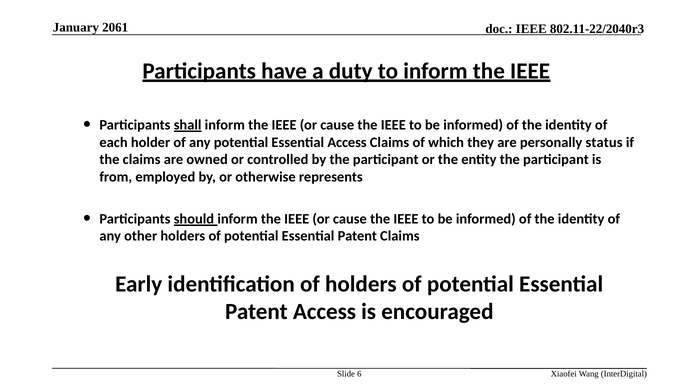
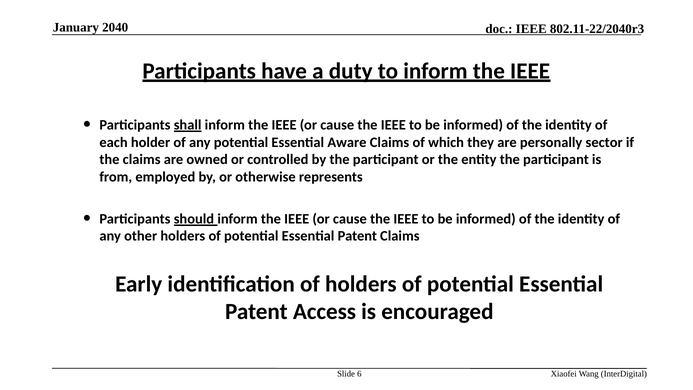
2061: 2061 -> 2040
Essential Access: Access -> Aware
status: status -> sector
